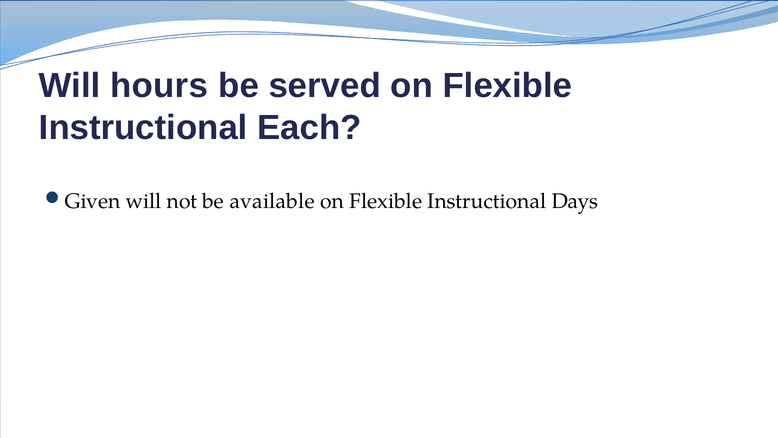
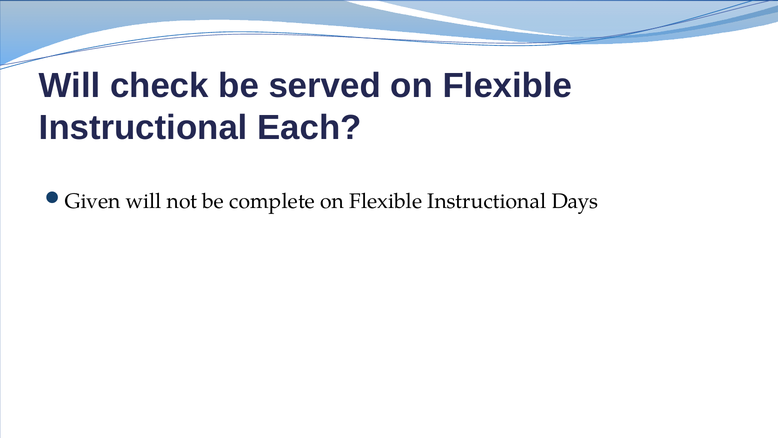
hours: hours -> check
available: available -> complete
